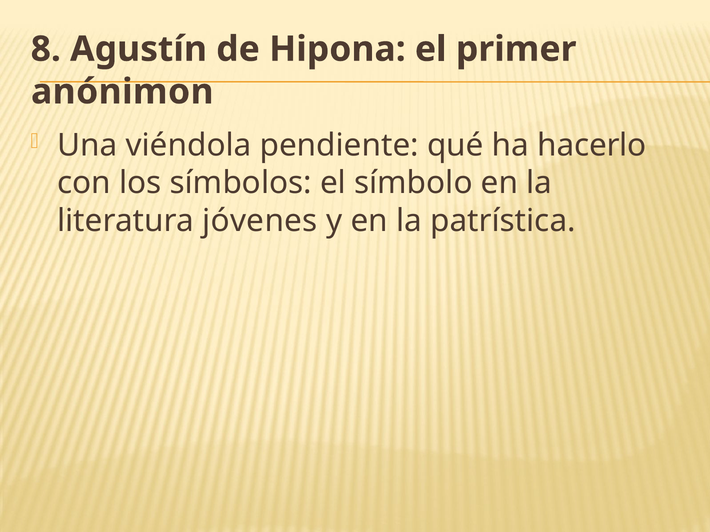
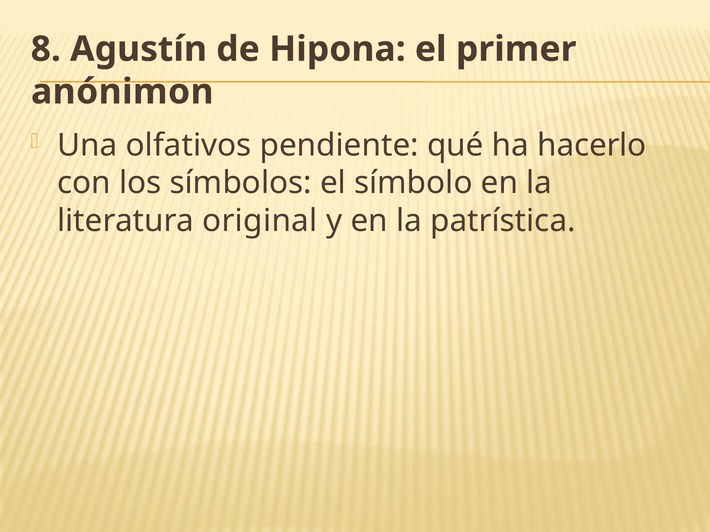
viéndola: viéndola -> olfativos
jóvenes: jóvenes -> original
